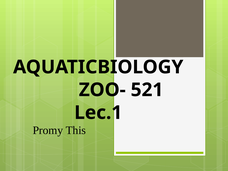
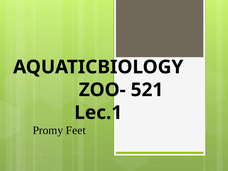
This: This -> Feet
